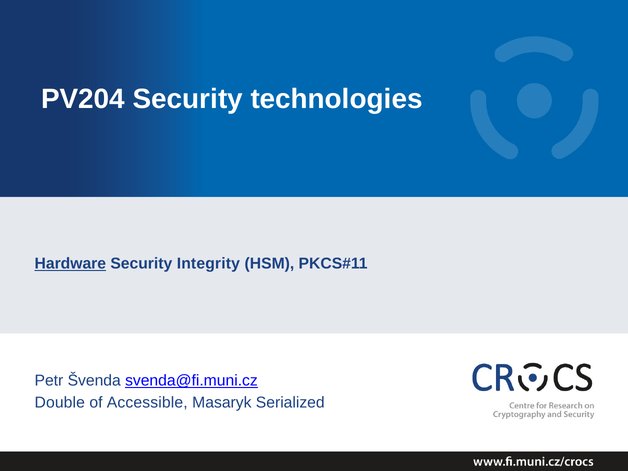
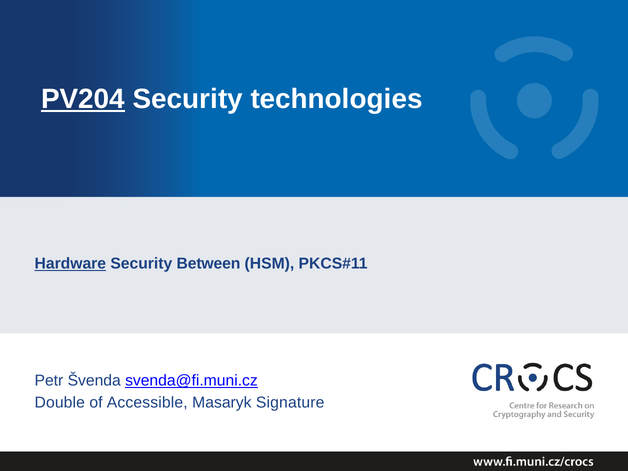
PV204 underline: none -> present
Integrity: Integrity -> Between
Serialized: Serialized -> Signature
